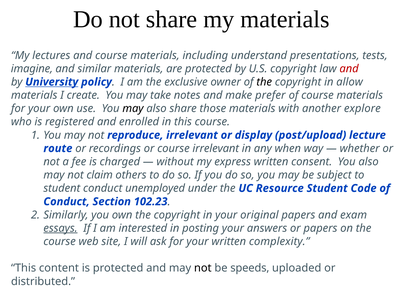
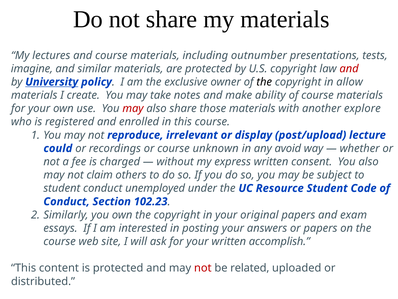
understand: understand -> outnumber
prefer: prefer -> ability
may at (133, 108) colour: black -> red
route: route -> could
course irrelevant: irrelevant -> unknown
when: when -> avoid
essays underline: present -> none
complexity: complexity -> accomplish
not at (203, 268) colour: black -> red
speeds: speeds -> related
